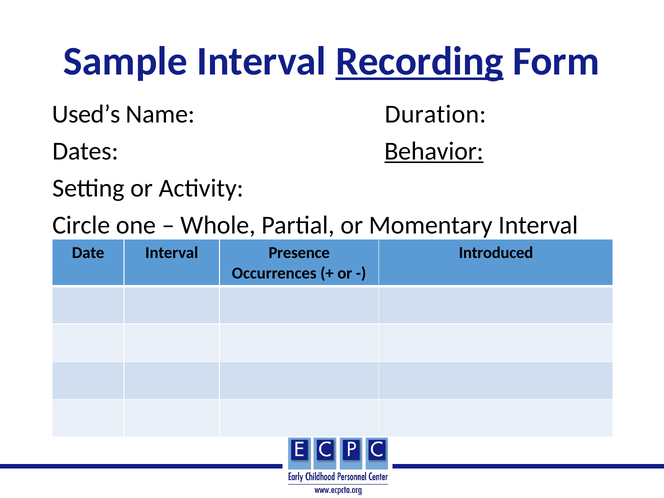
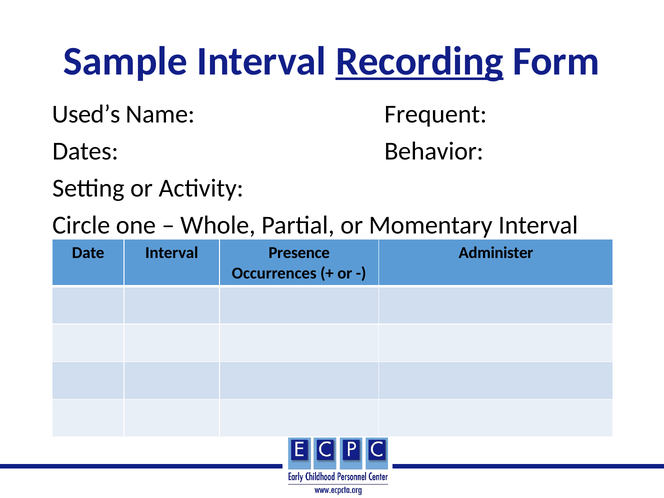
Duration: Duration -> Frequent
Behavior underline: present -> none
Introduced: Introduced -> Administer
